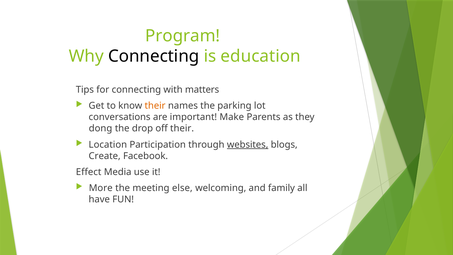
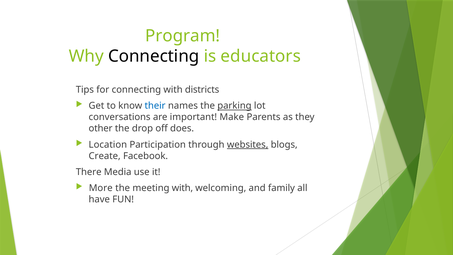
education: education -> educators
matters: matters -> districts
their at (155, 106) colour: orange -> blue
parking underline: none -> present
dong: dong -> other
off their: their -> does
Effect: Effect -> There
meeting else: else -> with
